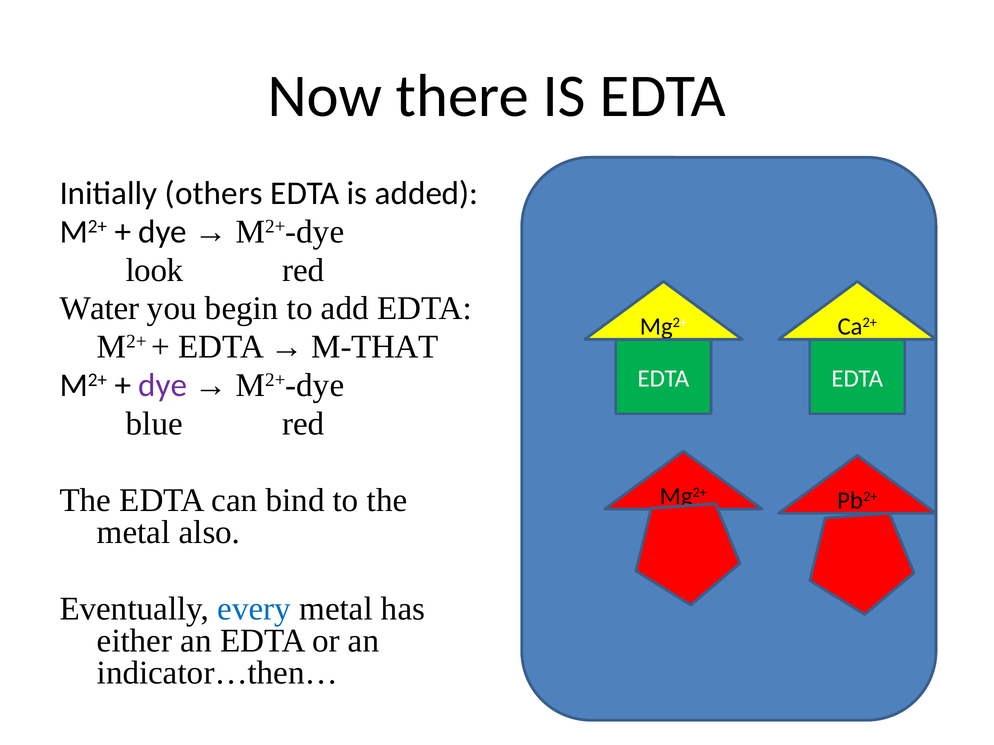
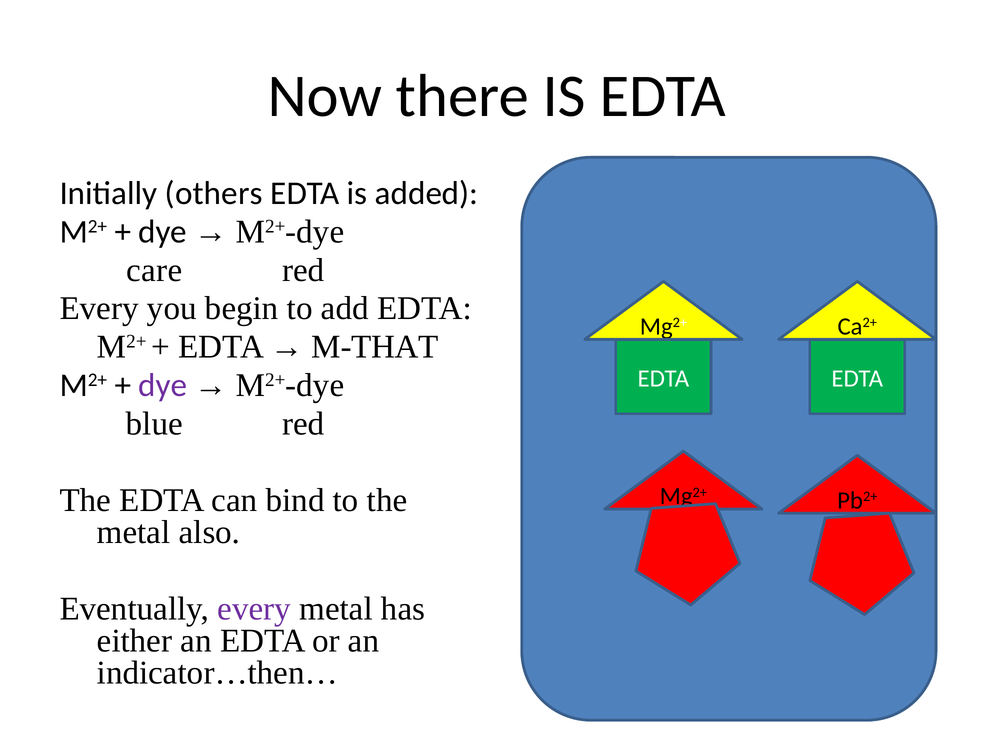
look: look -> care
Water at (99, 309): Water -> Every
every at (254, 609) colour: blue -> purple
